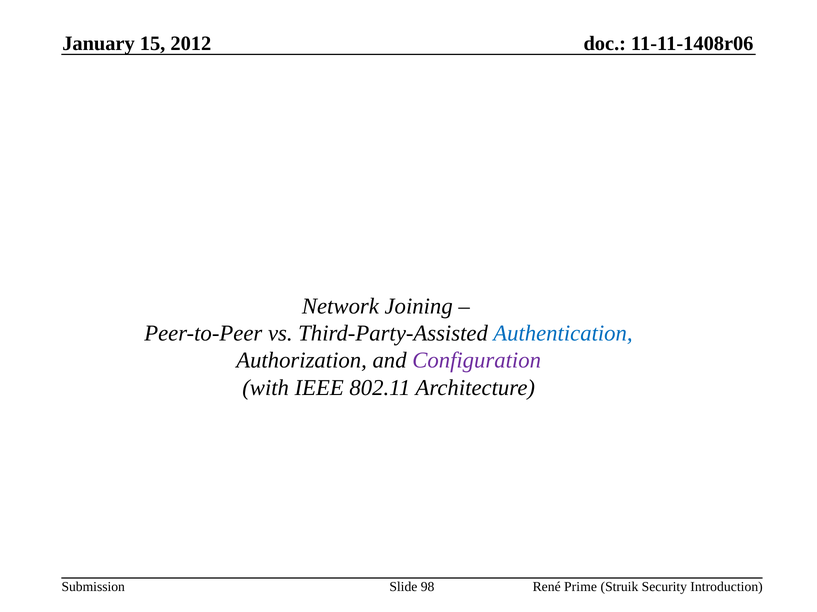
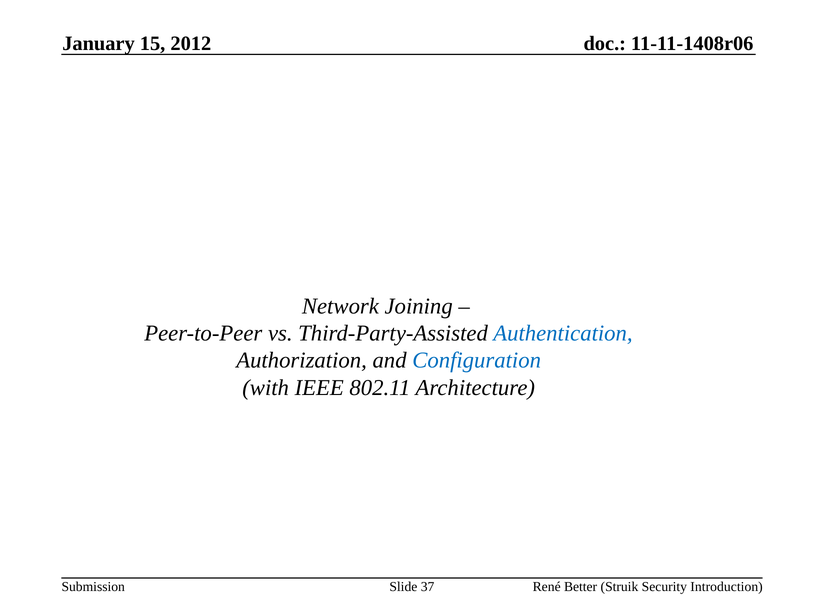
Configuration colour: purple -> blue
98: 98 -> 37
Prime: Prime -> Better
